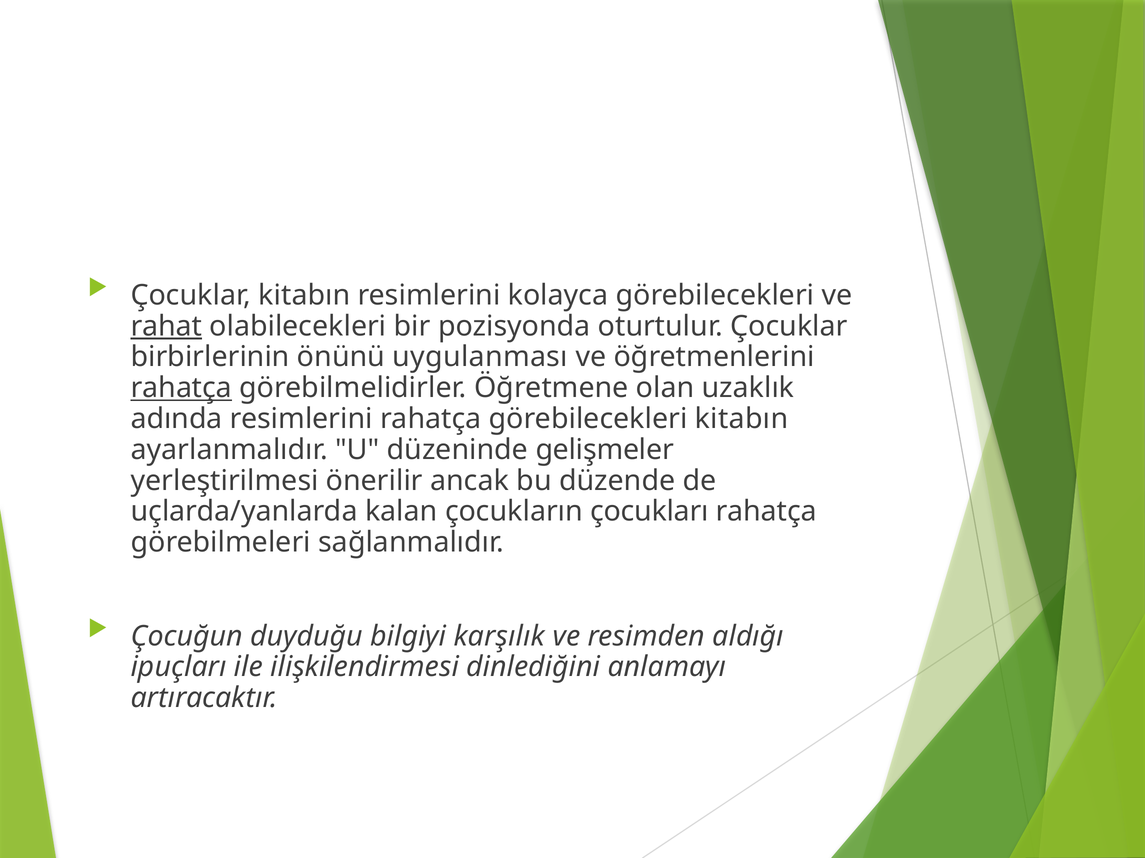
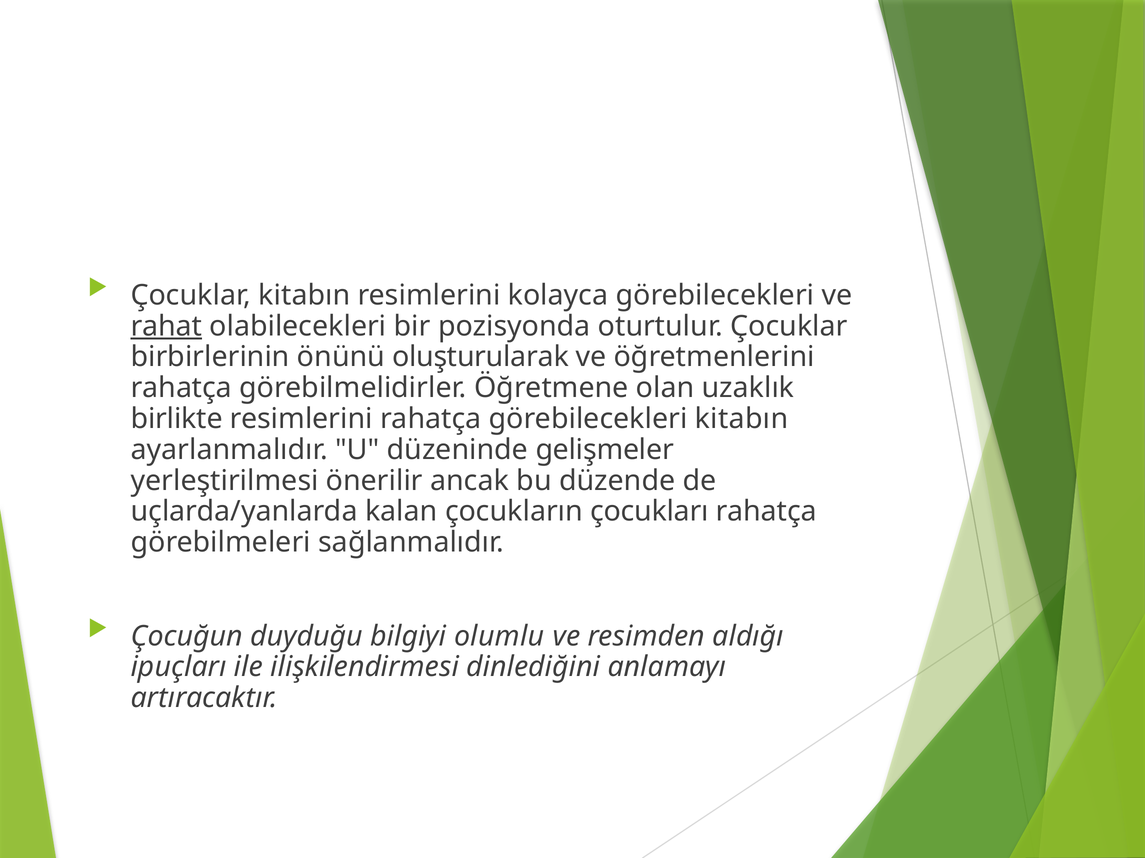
uygulanması: uygulanması -> oluşturularak
rahatça at (181, 388) underline: present -> none
adında: adında -> birlikte
karşılık: karşılık -> olumlu
